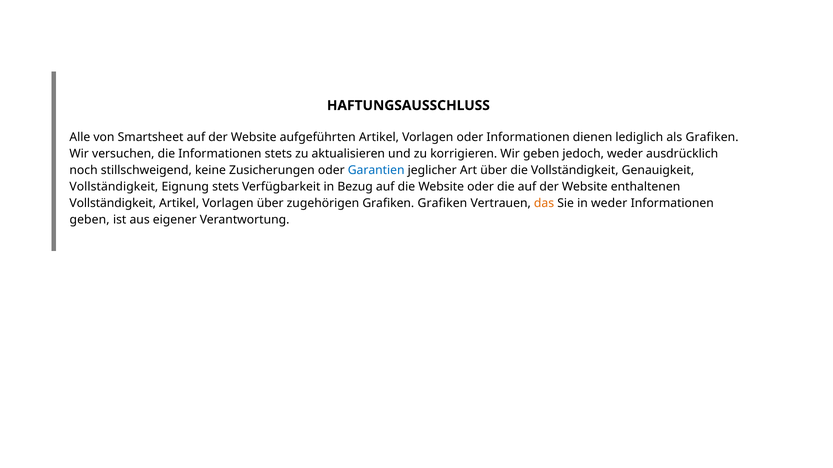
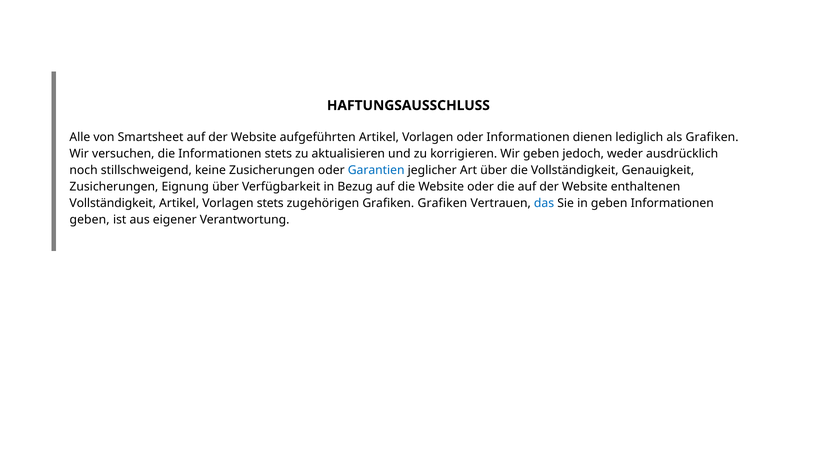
Vollständigkeit at (114, 187): Vollständigkeit -> Zusicherungen
Eignung stets: stets -> über
Vorlagen über: über -> stets
das colour: orange -> blue
in weder: weder -> geben
